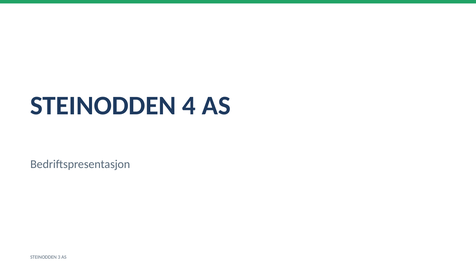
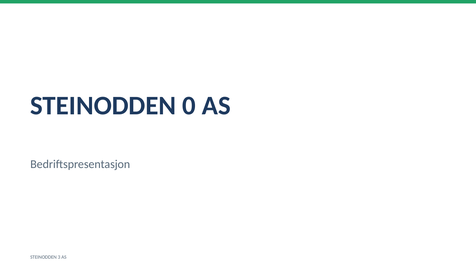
4: 4 -> 0
